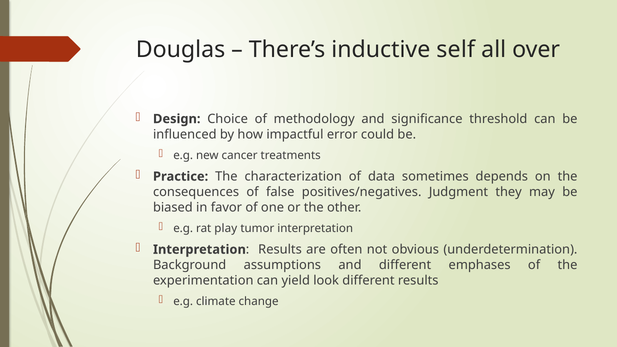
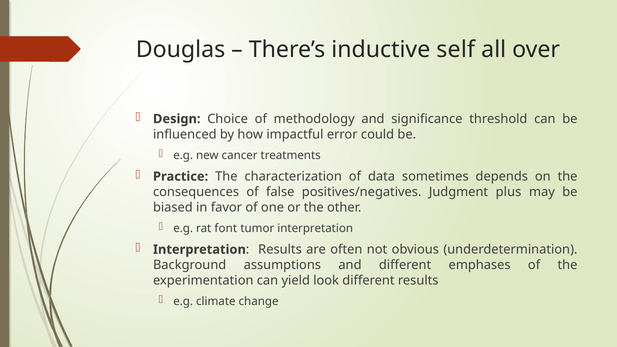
they: they -> plus
play: play -> font
